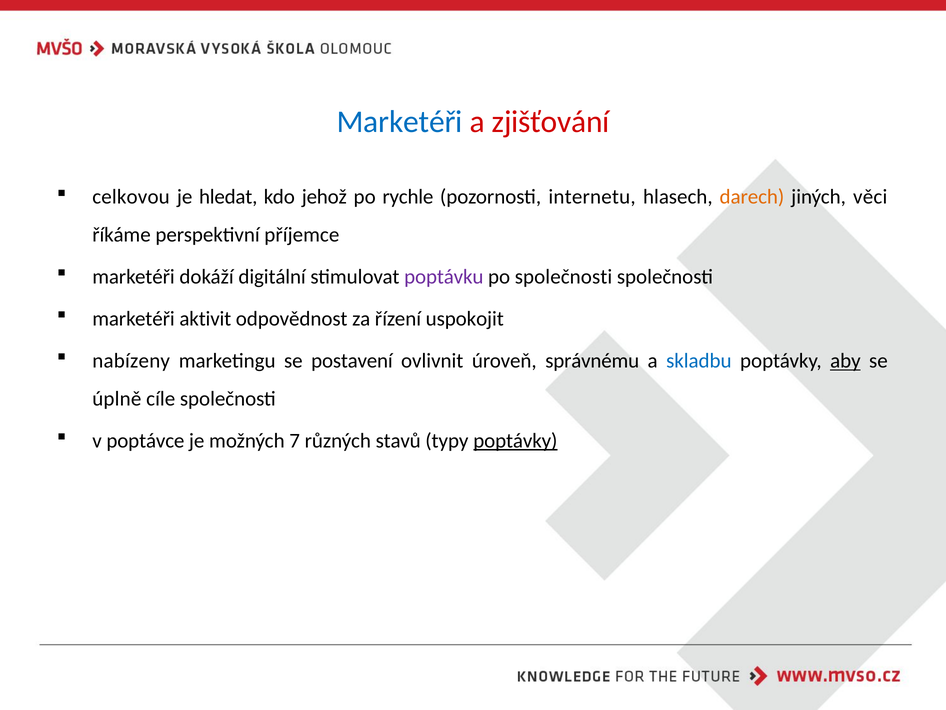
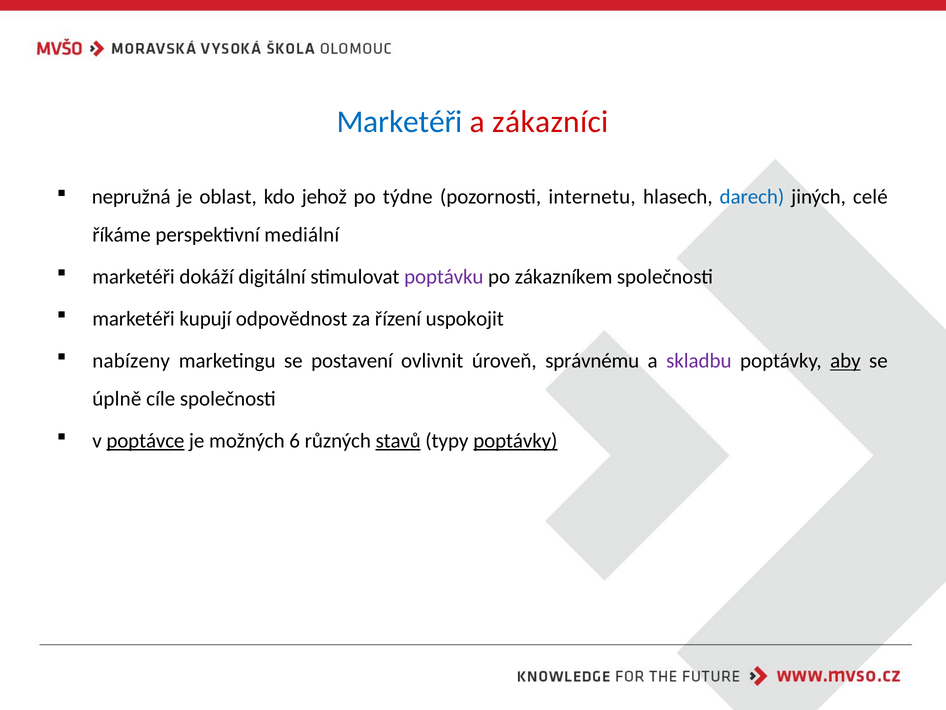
zjišťování: zjišťování -> zákazníci
celkovou: celkovou -> nepružná
hledat: hledat -> oblast
rychle: rychle -> týdne
darech colour: orange -> blue
věci: věci -> celé
příjemce: příjemce -> mediální
po společnosti: společnosti -> zákazníkem
aktivit: aktivit -> kupují
skladbu colour: blue -> purple
poptávce underline: none -> present
7: 7 -> 6
stavů underline: none -> present
